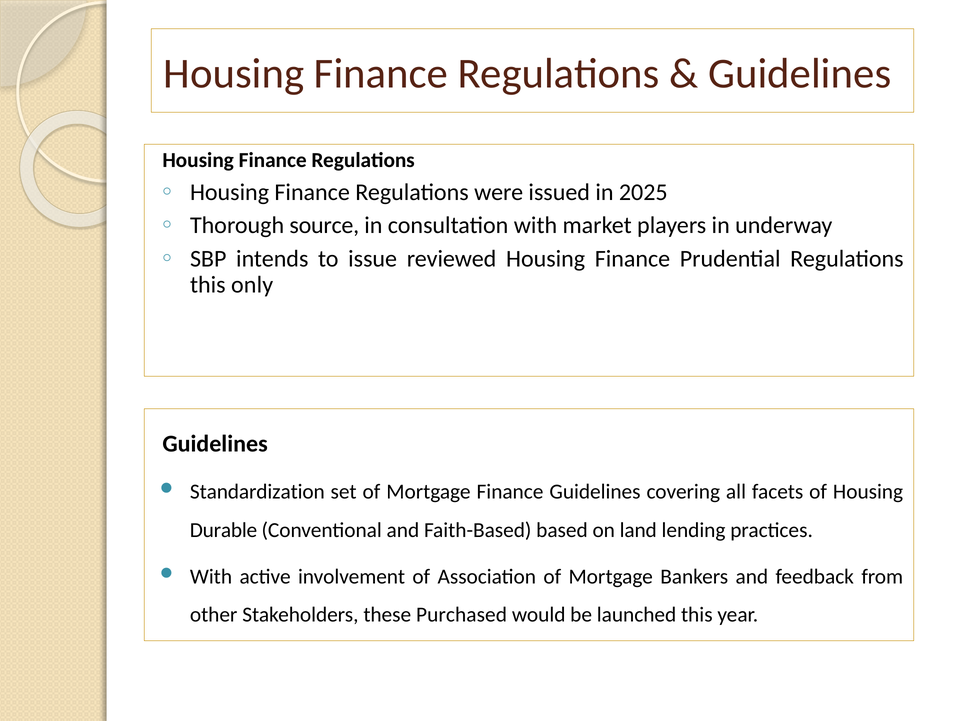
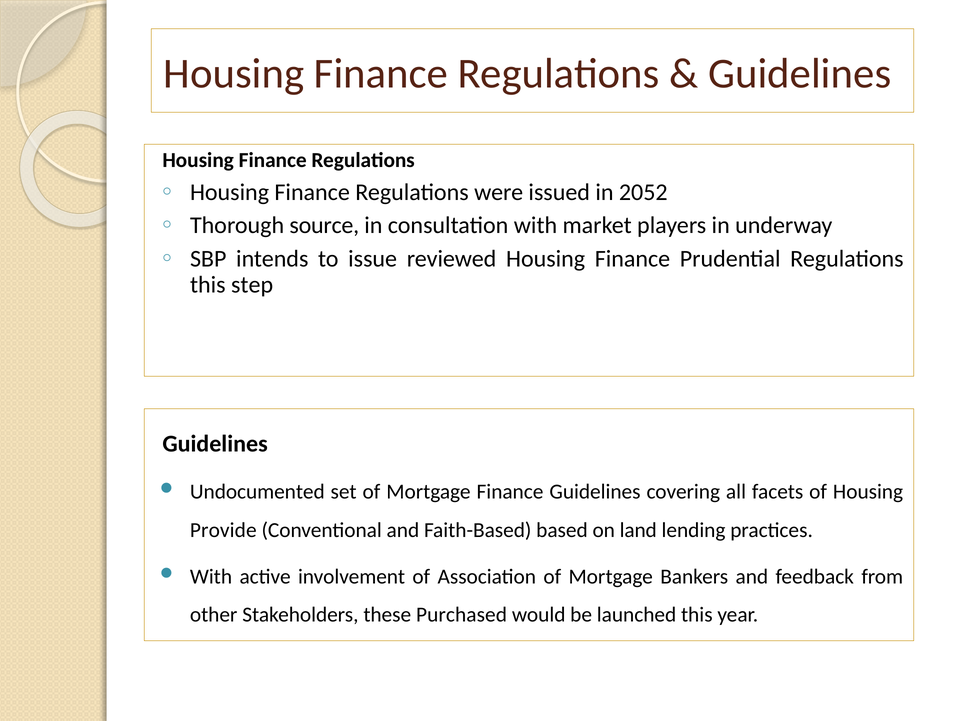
2025: 2025 -> 2052
only: only -> step
Standardization: Standardization -> Undocumented
Durable: Durable -> Provide
